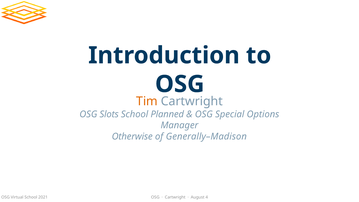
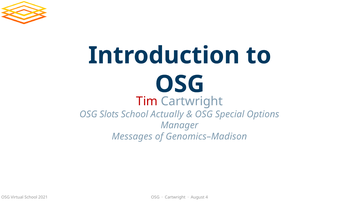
Tim colour: orange -> red
Planned: Planned -> Actually
Otherwise: Otherwise -> Messages
Generally–Madison: Generally–Madison -> Genomics–Madison
